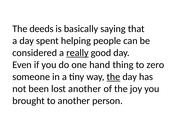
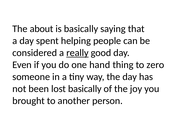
deeds: deeds -> about
the at (113, 77) underline: present -> none
lost another: another -> basically
